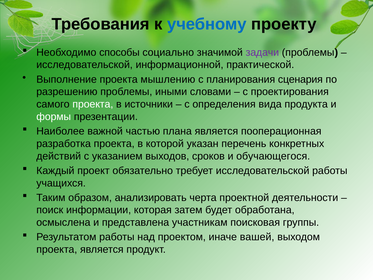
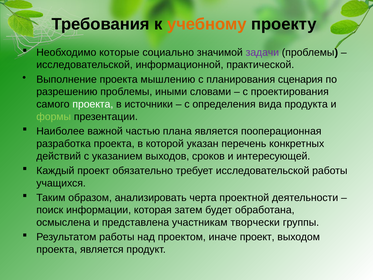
учебному colour: blue -> orange
способы: способы -> которые
формы colour: white -> light green
обучающегося: обучающегося -> интересующей
поисковая: поисковая -> творчески
иначе вашей: вашей -> проект
